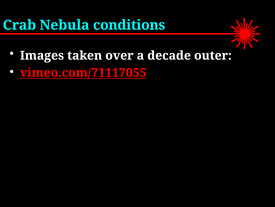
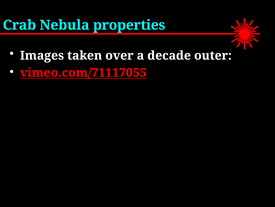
conditions: conditions -> properties
